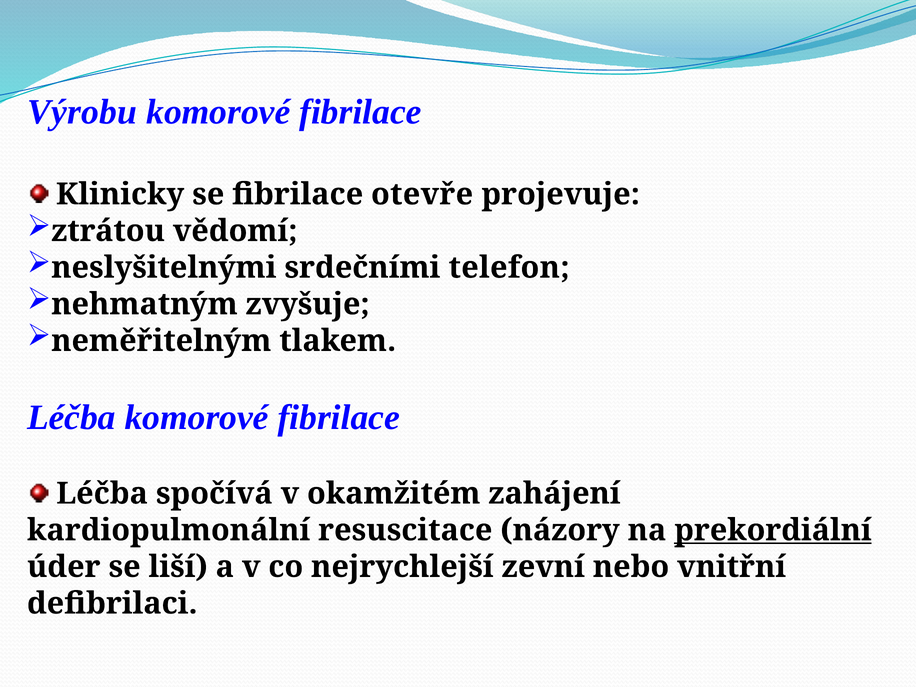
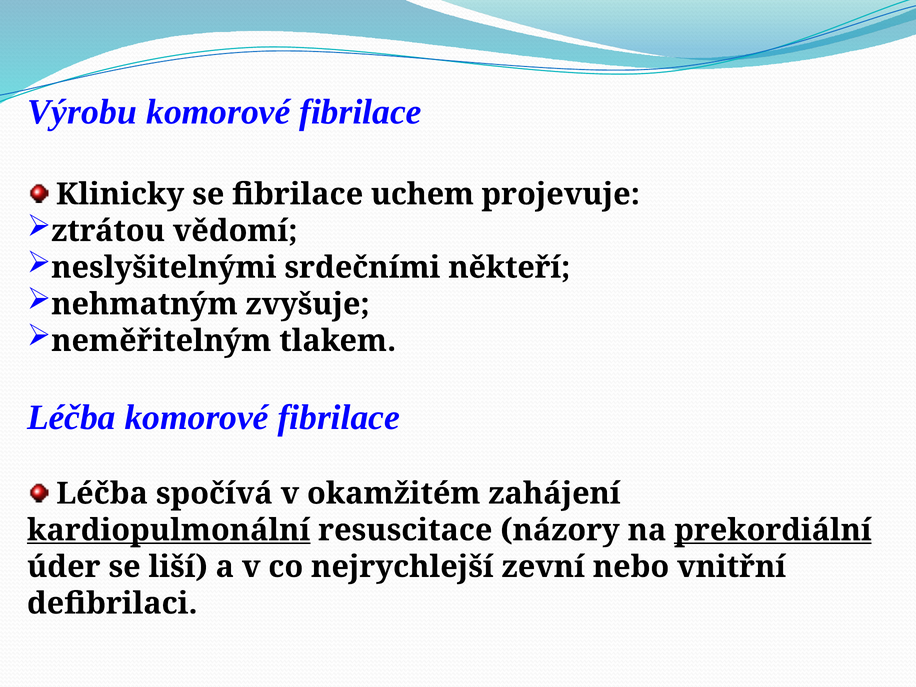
otevře: otevře -> uchem
telefon: telefon -> někteří
kardiopulmonální underline: none -> present
